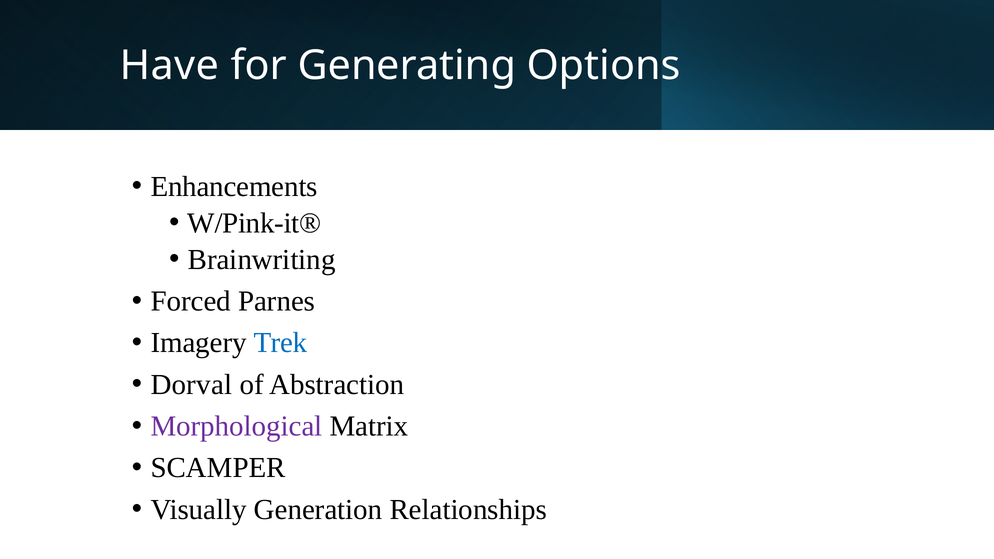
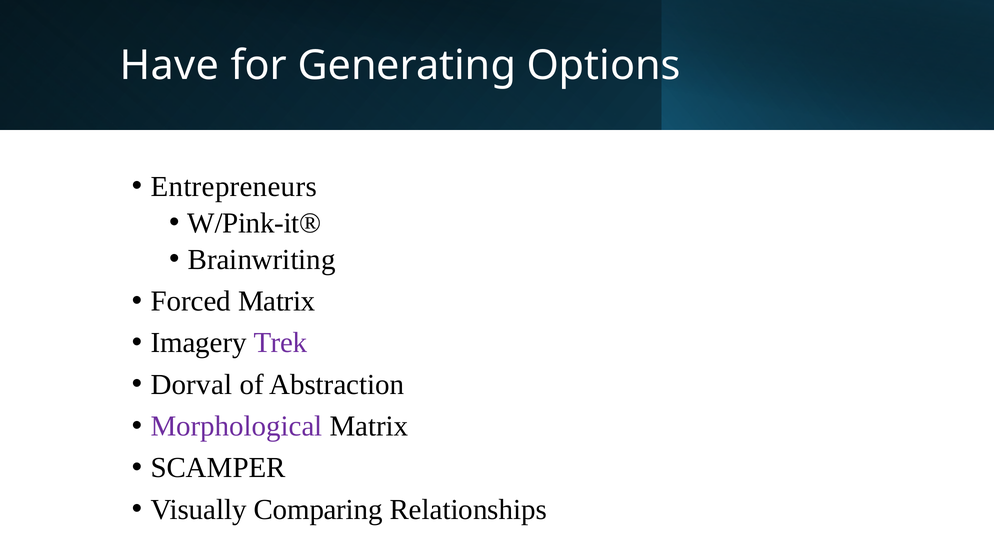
Enhancements: Enhancements -> Entrepreneurs
Forced Parnes: Parnes -> Matrix
Trek colour: blue -> purple
Generation: Generation -> Comparing
